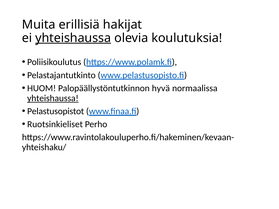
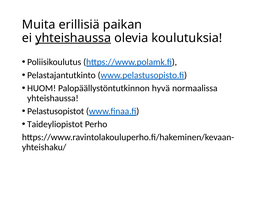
hakijat: hakijat -> paikan
yhteishaussa at (53, 98) underline: present -> none
Ruotsinkieliset: Ruotsinkieliset -> Taideyliopistot
